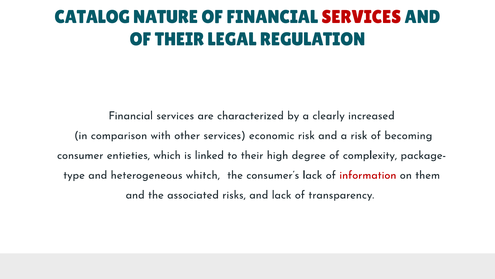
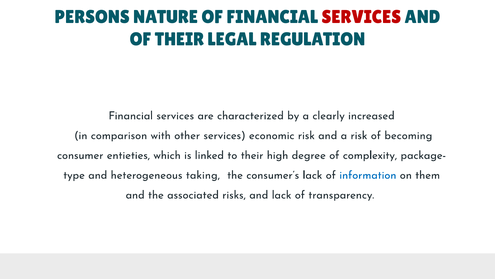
CATALOG: CATALOG -> PERSONS
whitch: whitch -> taking
information colour: red -> blue
